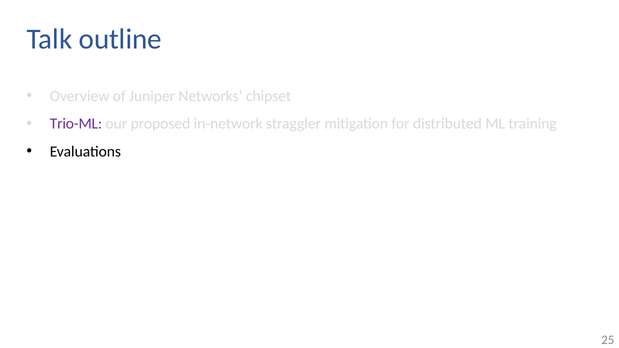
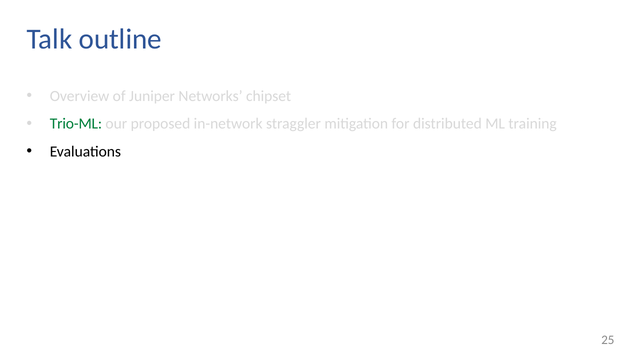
Trio-ML colour: purple -> green
